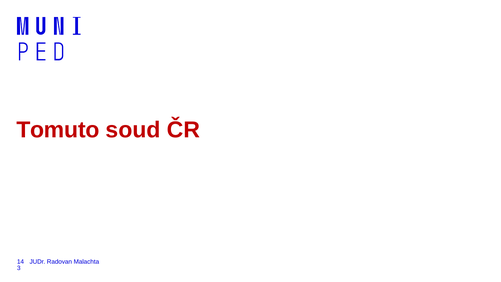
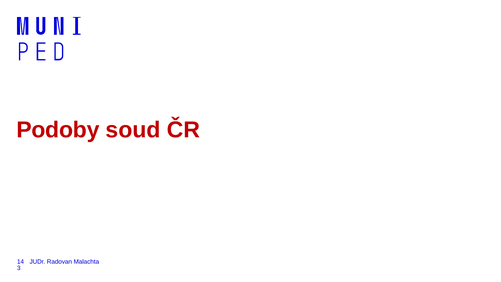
Tomuto: Tomuto -> Podoby
